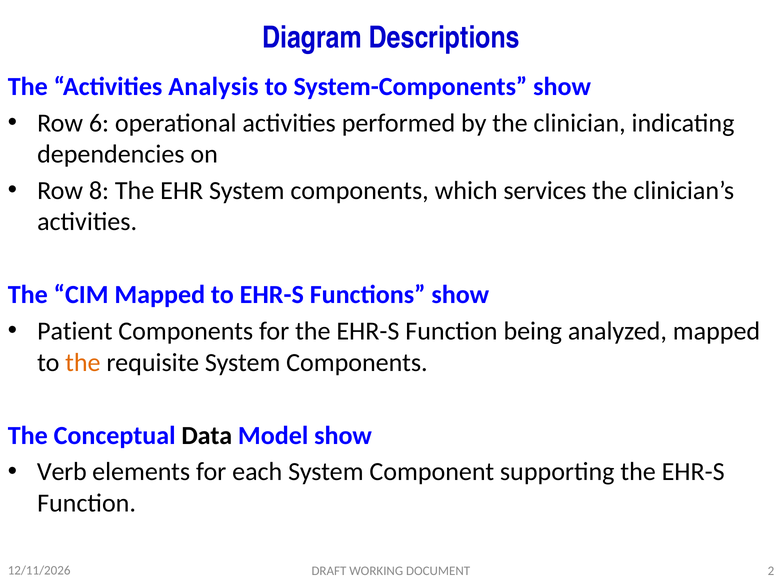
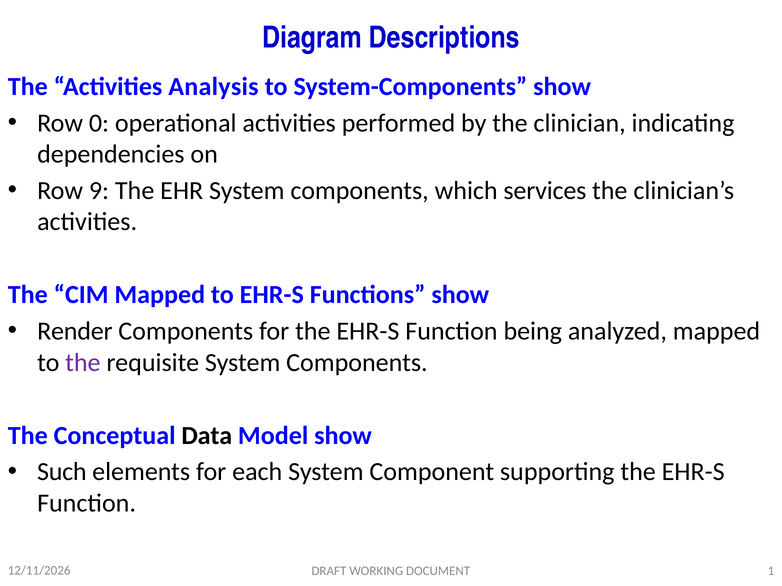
6: 6 -> 0
8: 8 -> 9
Patient: Patient -> Render
the at (83, 363) colour: orange -> purple
Verb: Verb -> Such
2: 2 -> 1
